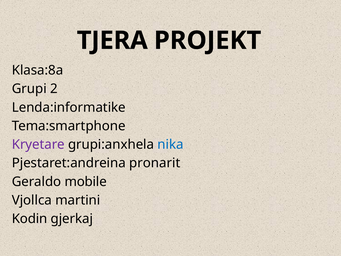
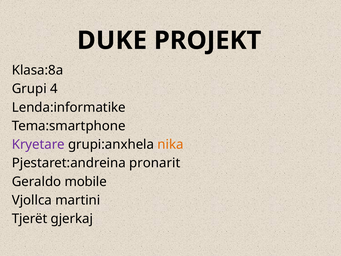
TJERA: TJERA -> DUKE
2: 2 -> 4
nika colour: blue -> orange
Kodin: Kodin -> Tjerët
